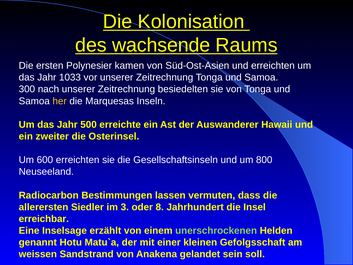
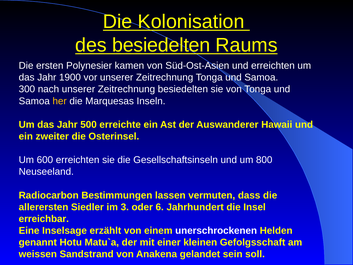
des wachsende: wachsende -> besiedelten
1033: 1033 -> 1900
8: 8 -> 6
unerschrockenen colour: light green -> white
